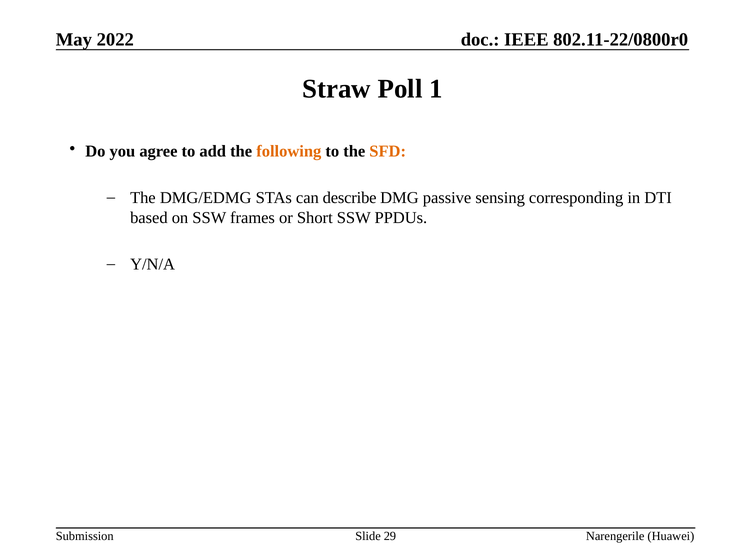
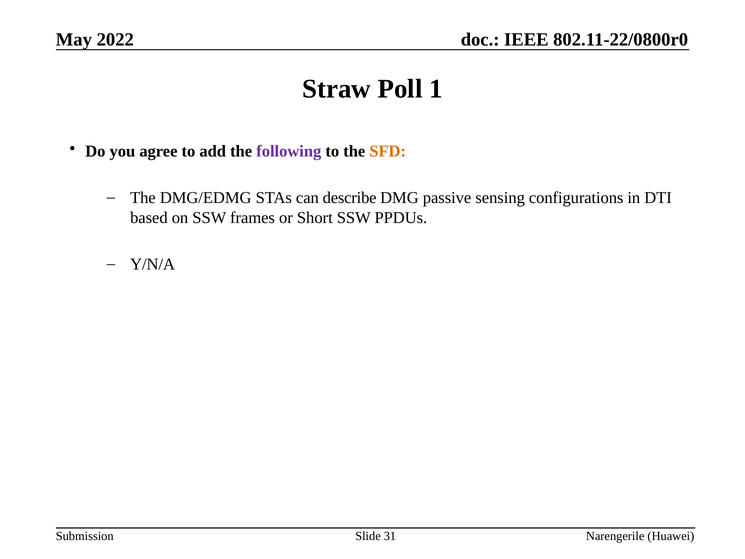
following colour: orange -> purple
corresponding: corresponding -> configurations
29: 29 -> 31
